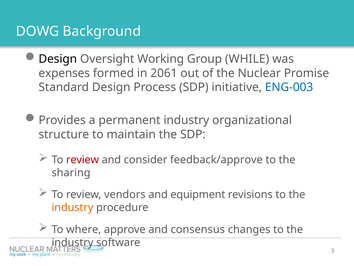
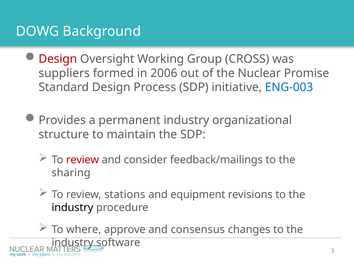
Design at (58, 59) colour: black -> red
WHILE: WHILE -> CROSS
expenses: expenses -> suppliers
2061: 2061 -> 2006
feedback/approve: feedback/approve -> feedback/mailings
vendors: vendors -> stations
industry at (72, 207) colour: orange -> black
